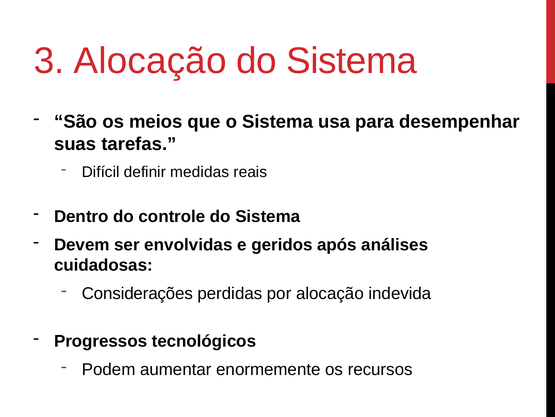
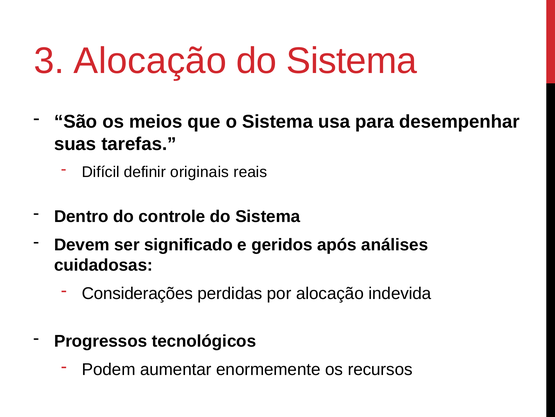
medidas: medidas -> originais
envolvidas: envolvidas -> significado
